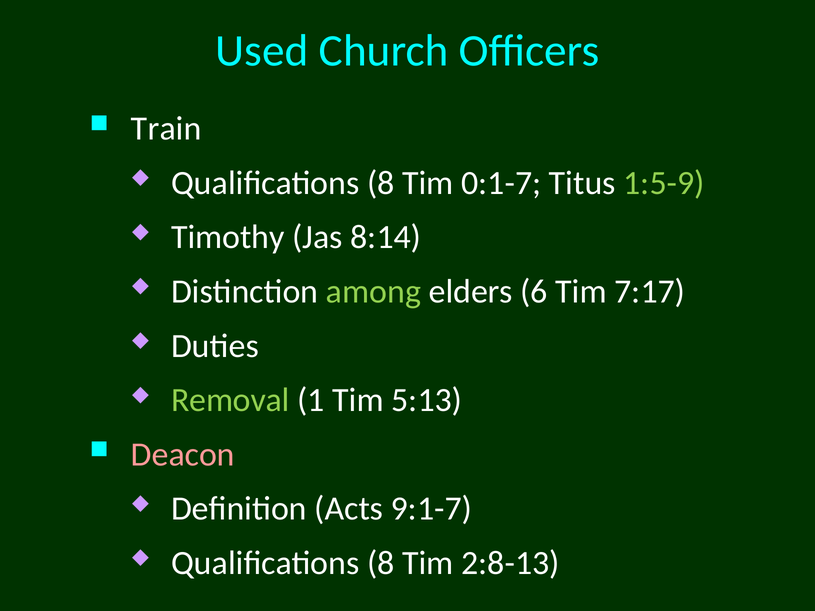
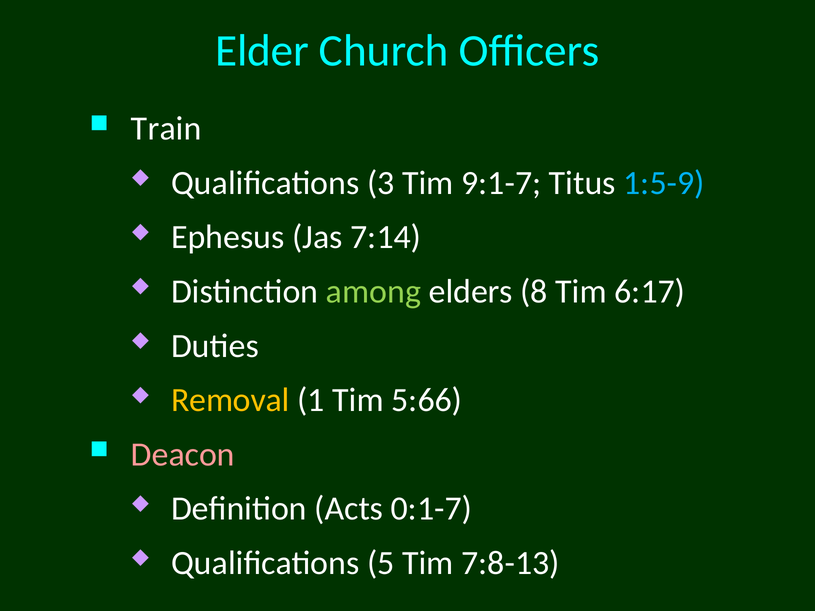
Used: Used -> Elder
8 at (381, 183): 8 -> 3
0:1-7: 0:1-7 -> 9:1-7
1:5-9 colour: light green -> light blue
Timothy: Timothy -> Ephesus
8:14: 8:14 -> 7:14
6: 6 -> 8
7:17: 7:17 -> 6:17
Removal colour: light green -> yellow
5:13: 5:13 -> 5:66
9:1-7: 9:1-7 -> 0:1-7
8 at (381, 563): 8 -> 5
2:8-13: 2:8-13 -> 7:8-13
